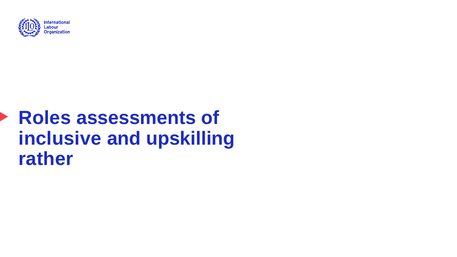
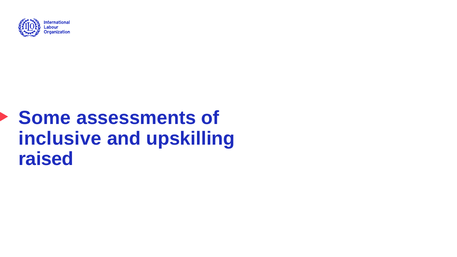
Roles: Roles -> Some
rather: rather -> raised
